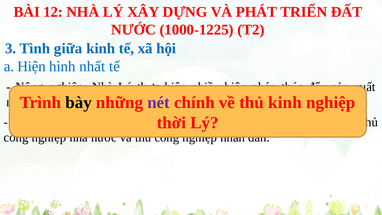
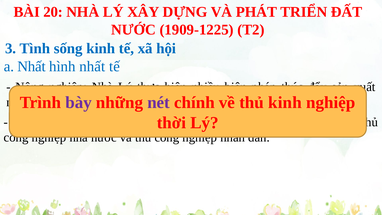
12: 12 -> 20
1000-1225: 1000-1225 -> 1909-1225
giữa: giữa -> sống
a Hiện: Hiện -> Nhất
bày colour: black -> purple
